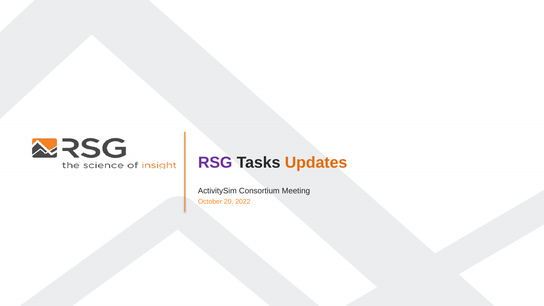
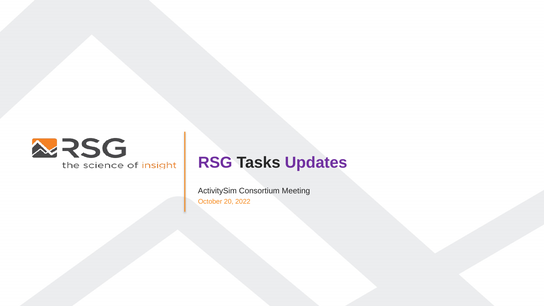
Updates colour: orange -> purple
